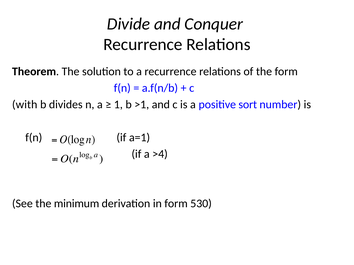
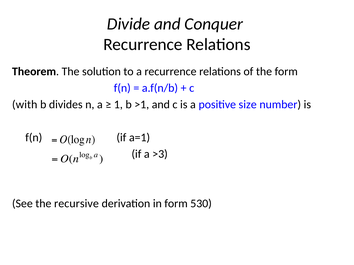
sort: sort -> size
>4: >4 -> >3
minimum: minimum -> recursive
